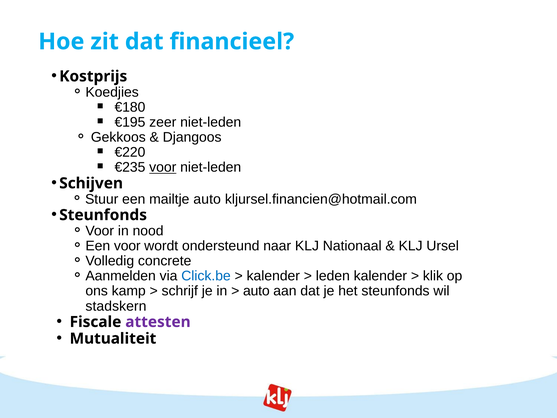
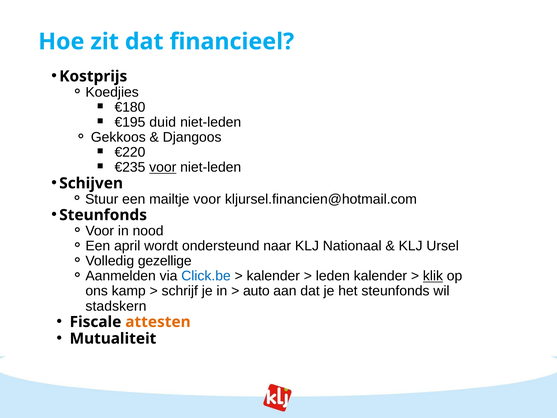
zeer: zeer -> duid
mailtje auto: auto -> voor
voor at (127, 246): voor -> april
concrete: concrete -> gezellige
klik underline: none -> present
attesten colour: purple -> orange
